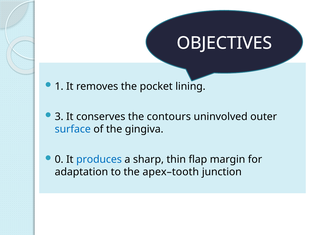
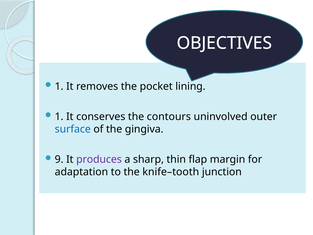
3 at (59, 117): 3 -> 1
0: 0 -> 9
produces colour: blue -> purple
apex–tooth: apex–tooth -> knife–tooth
